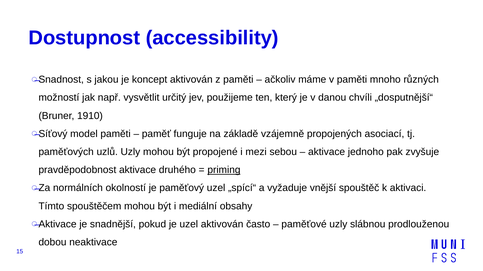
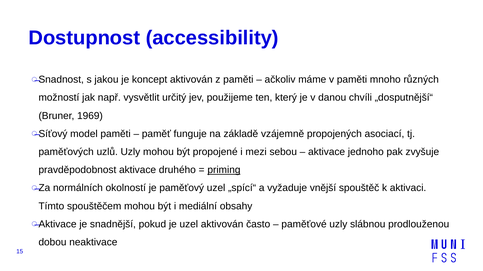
1910: 1910 -> 1969
